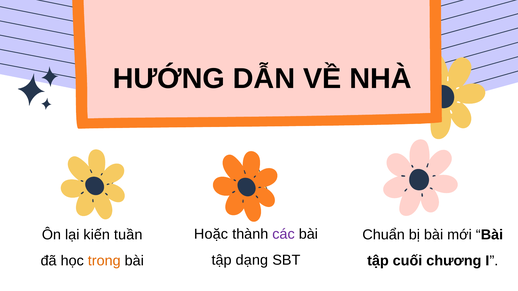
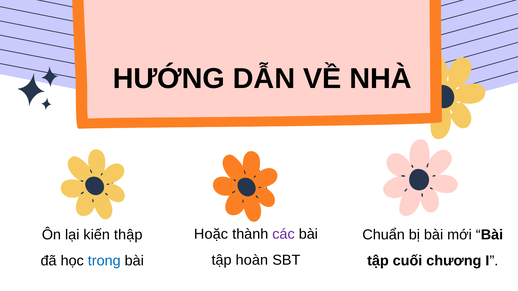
tuần: tuần -> thập
dạng: dạng -> hoàn
trong colour: orange -> blue
